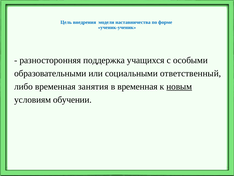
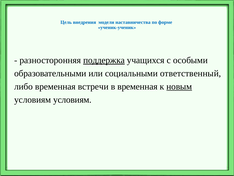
поддержка underline: none -> present
занятия: занятия -> встречи
условиям обучении: обучении -> условиям
